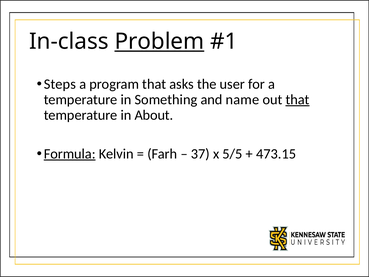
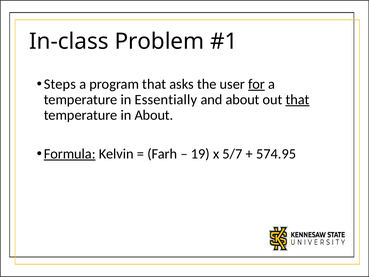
Problem underline: present -> none
for underline: none -> present
Something: Something -> Essentially
and name: name -> about
37: 37 -> 19
5/5: 5/5 -> 5/7
473.15: 473.15 -> 574.95
